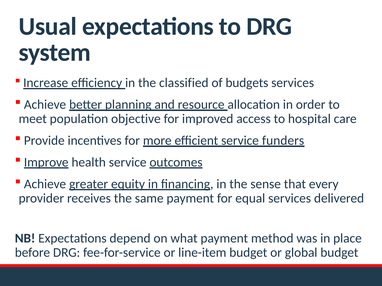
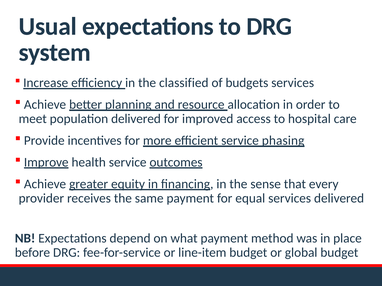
population objective: objective -> delivered
funders: funders -> phasing
